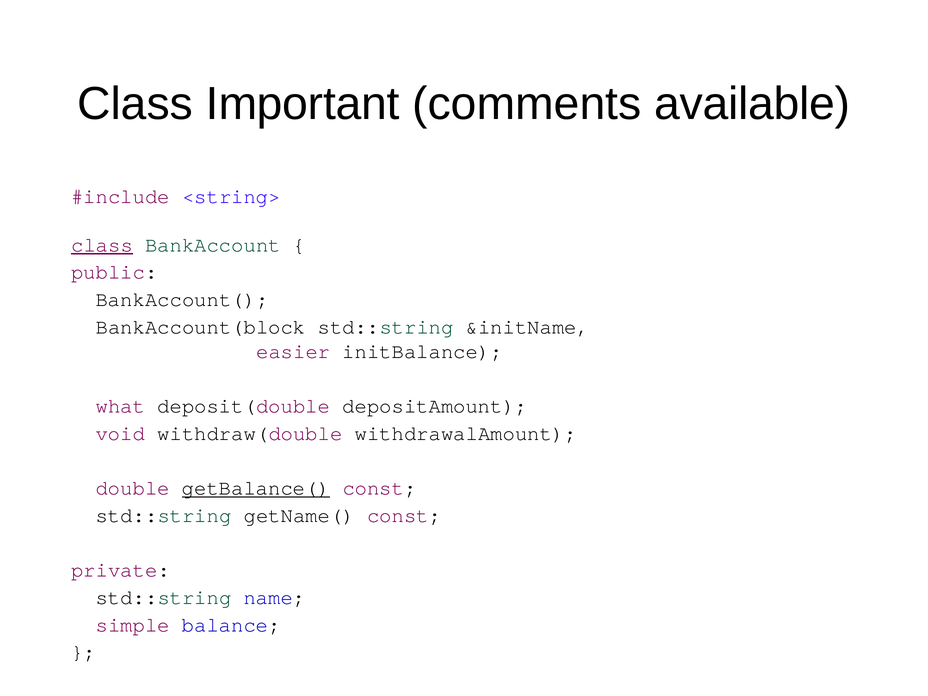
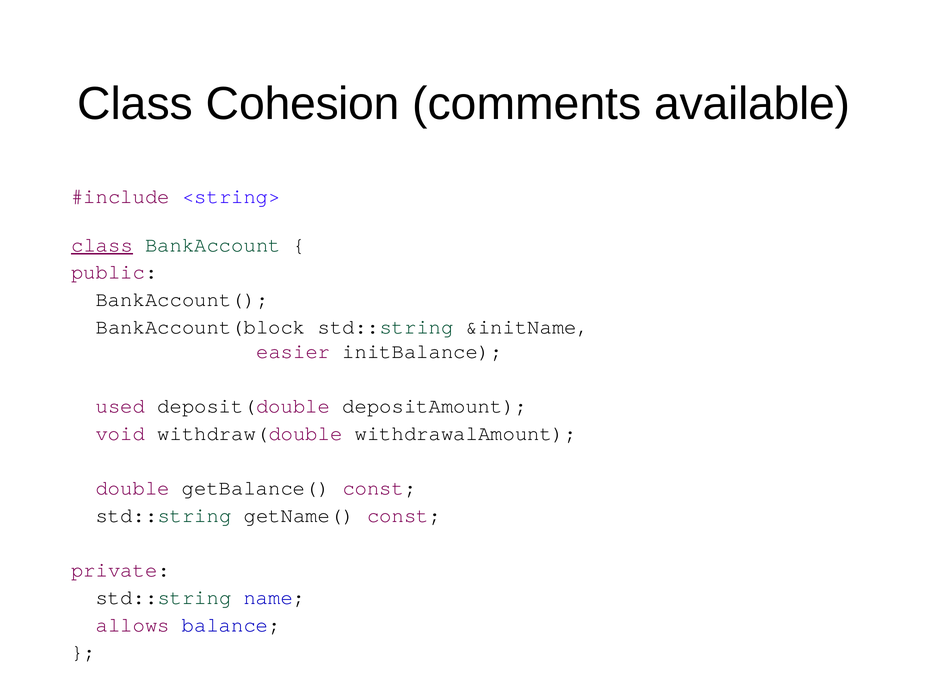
Important: Important -> Cohesion
what: what -> used
getBalance( underline: present -> none
simple: simple -> allows
